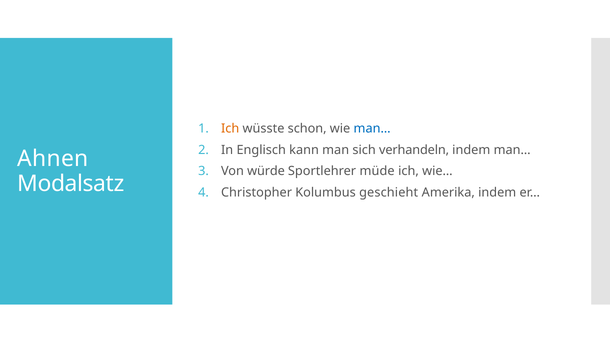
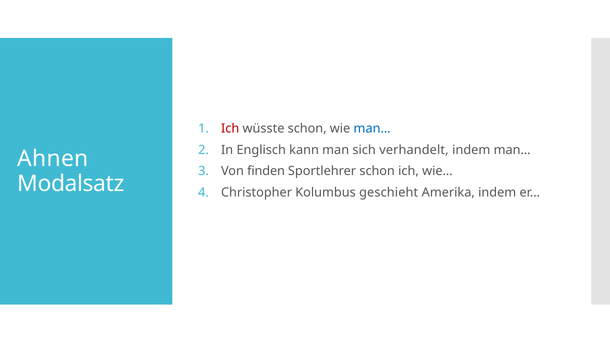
Ich at (230, 129) colour: orange -> red
verhandeln: verhandeln -> verhandelt
würde: würde -> finden
Sportlehrer müde: müde -> schon
